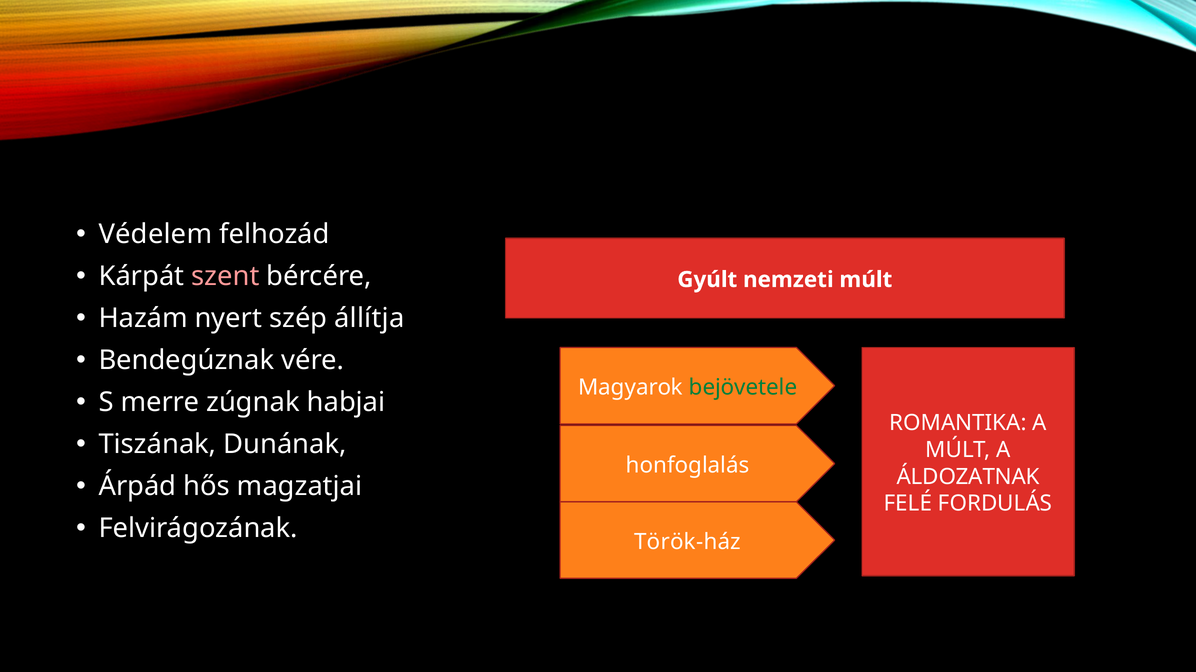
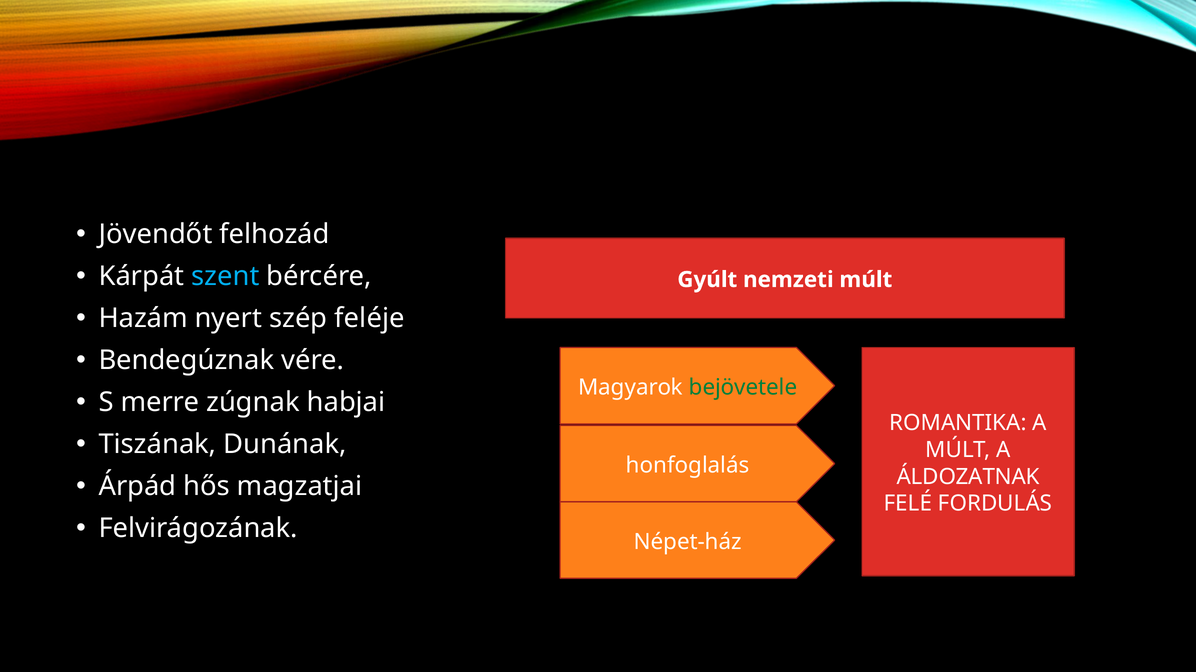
Védelem: Védelem -> Jövendőt
szent colour: pink -> light blue
állítja: állítja -> feléje
Török-ház: Török-ház -> Népet-ház
